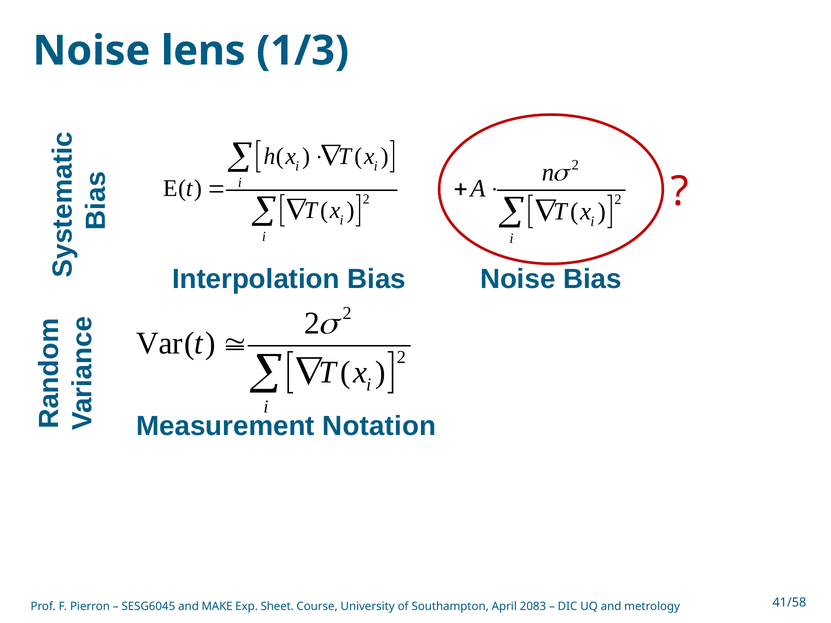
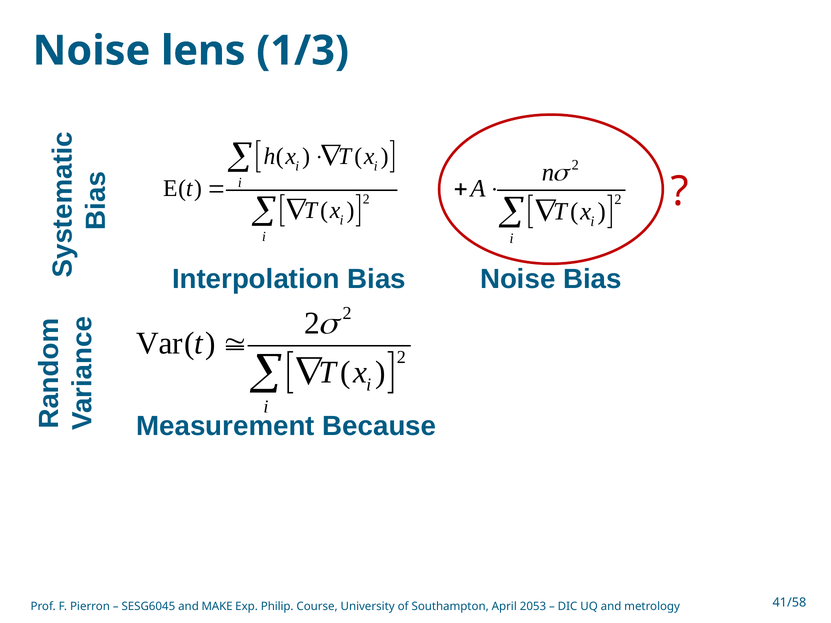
Notation: Notation -> Because
Sheet: Sheet -> Philip
2083: 2083 -> 2053
